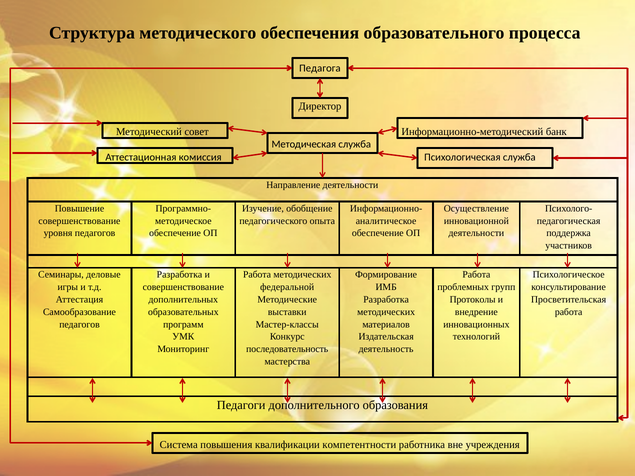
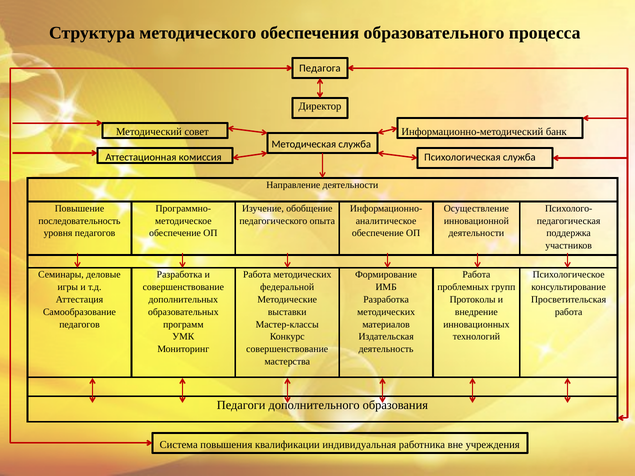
совершенствование at (79, 221): совершенствование -> последовательность
последовательность at (287, 349): последовательность -> совершенствование
компетентности: компетентности -> индивидуальная
